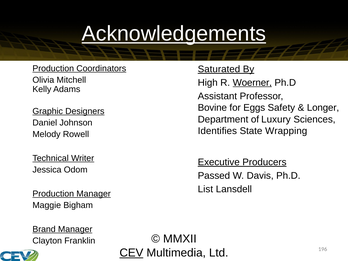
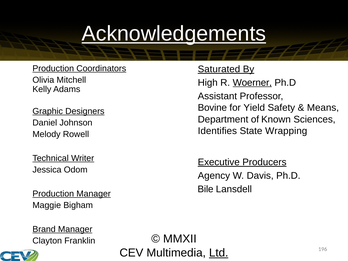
Eggs: Eggs -> Yield
Longer: Longer -> Means
Luxury: Luxury -> Known
Passed: Passed -> Agency
List: List -> Bile
CEV underline: present -> none
Ltd underline: none -> present
